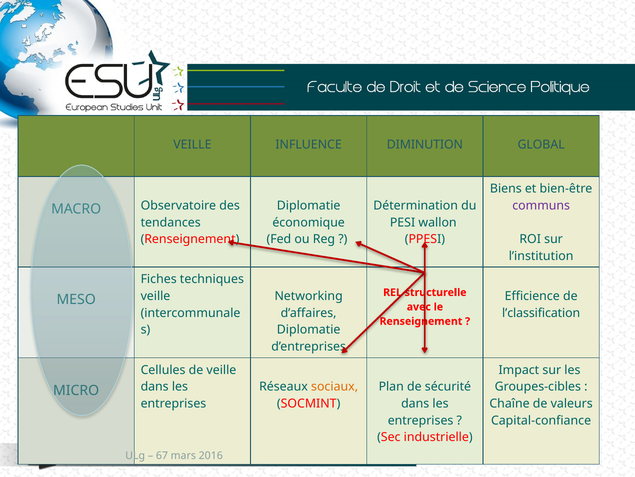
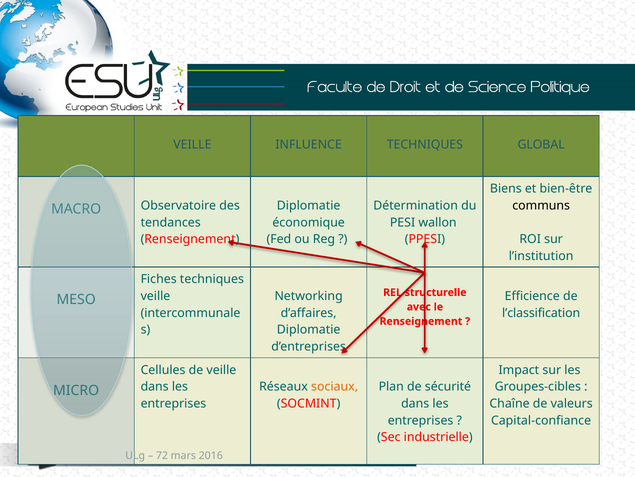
INFLUENCE DIMINUTION: DIMINUTION -> TECHNIQUES
communs colour: purple -> black
67: 67 -> 72
